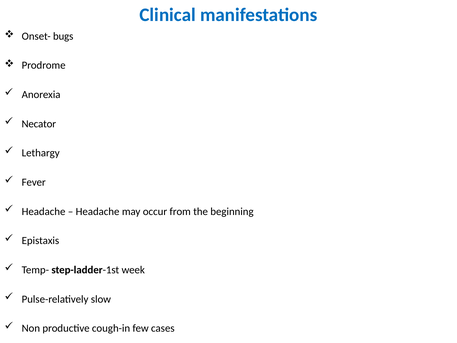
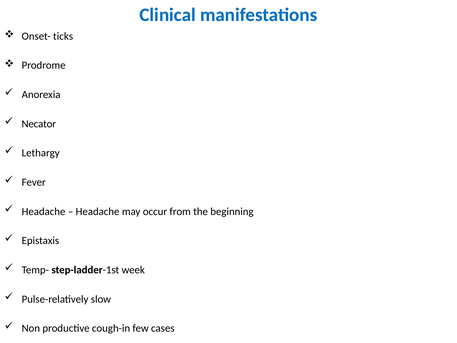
bugs: bugs -> ticks
